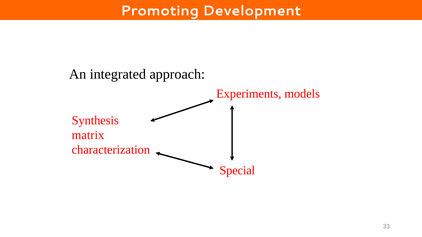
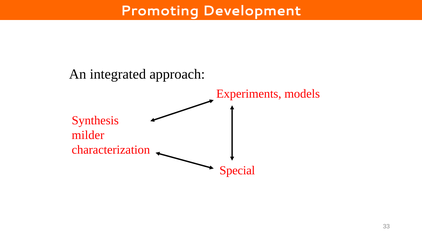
matrix: matrix -> milder
